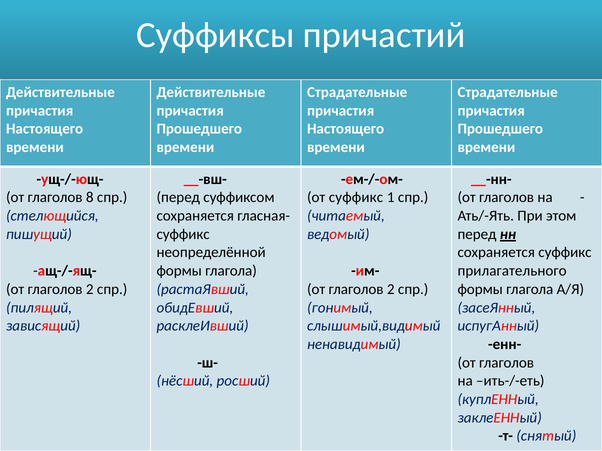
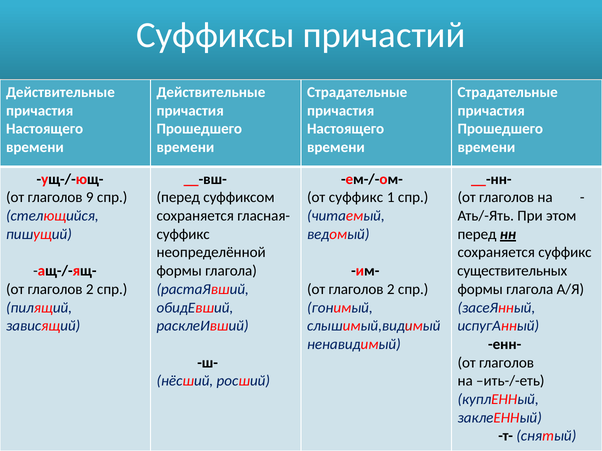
8: 8 -> 9
прилагательного: прилагательного -> существительных
